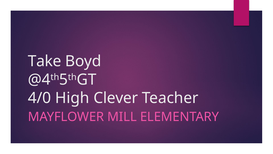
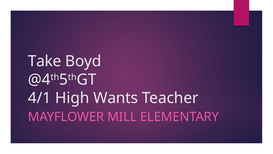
4/0: 4/0 -> 4/1
Clever: Clever -> Wants
